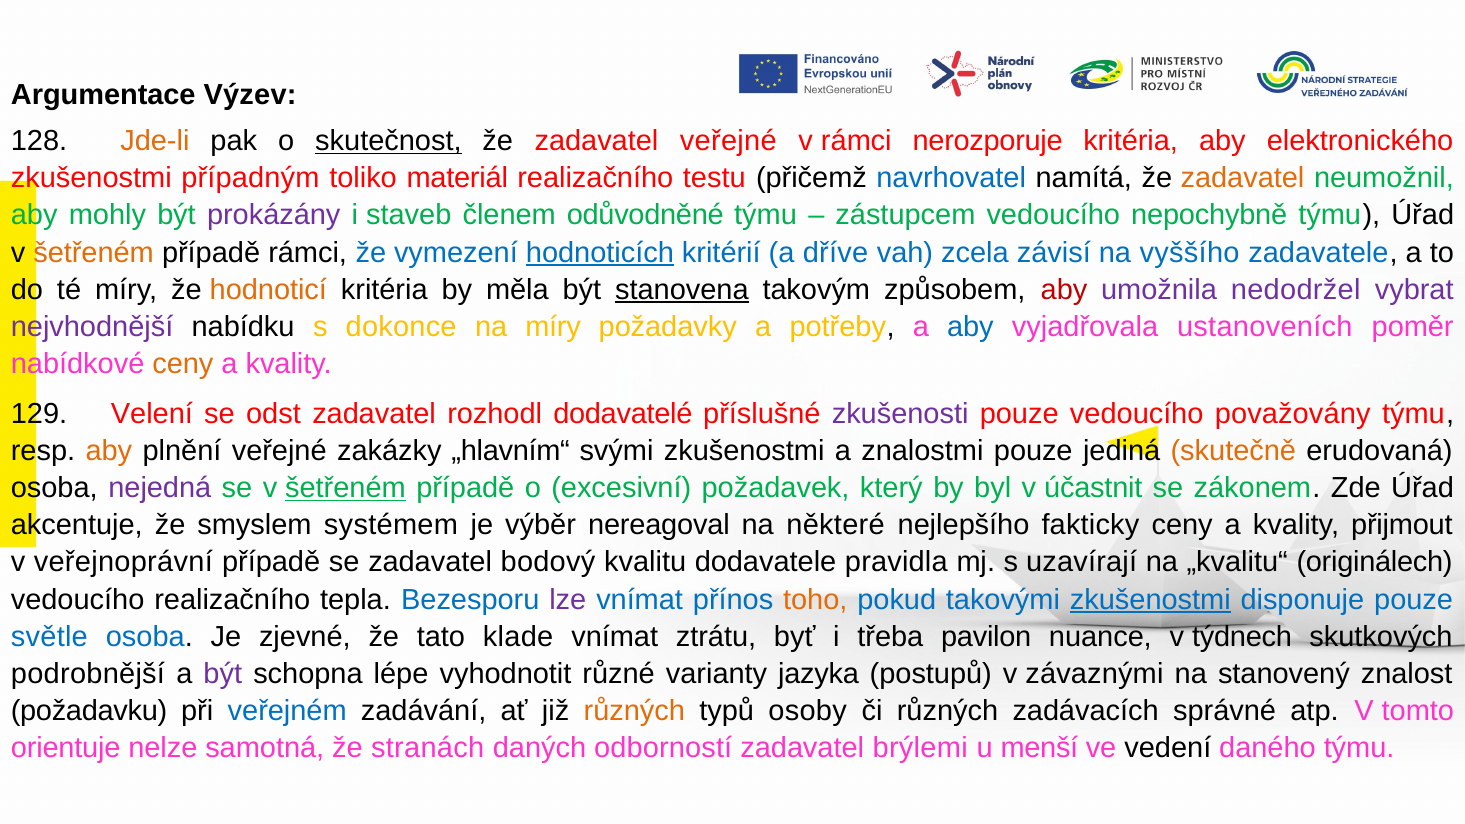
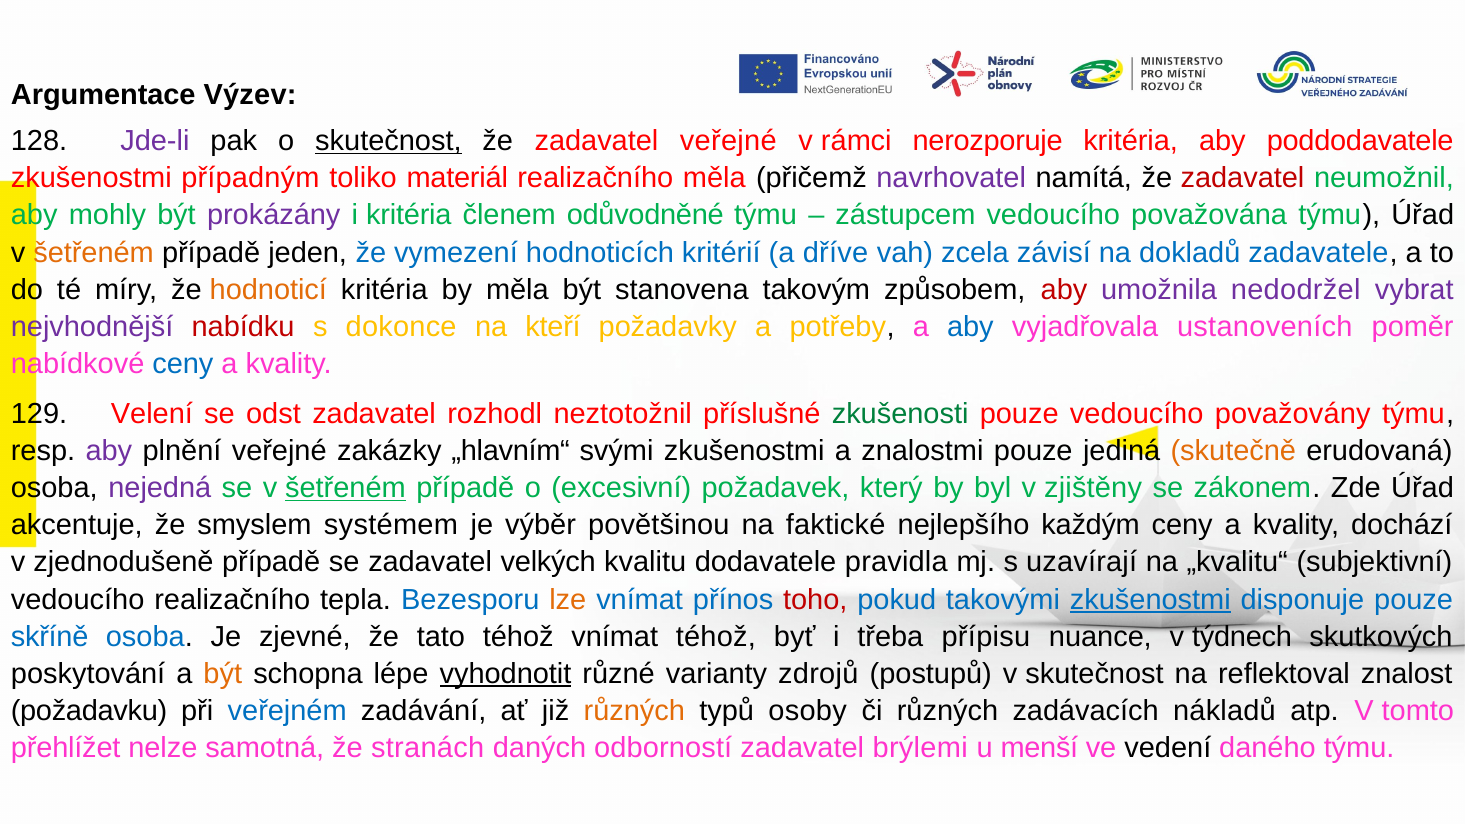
Jde-li colour: orange -> purple
elektronického: elektronického -> poddodavatele
realizačního testu: testu -> měla
navrhovatel colour: blue -> purple
zadavatel at (1243, 178) colour: orange -> red
i staveb: staveb -> kritéria
nepochybně: nepochybně -> považována
případě rámci: rámci -> jeden
hodnoticích underline: present -> none
vyššího: vyššího -> dokladů
stanovena underline: present -> none
nabídku colour: black -> red
na míry: míry -> kteří
ceny at (183, 364) colour: orange -> blue
dodavatelé: dodavatelé -> neztotožnil
zkušenosti colour: purple -> green
aby at (109, 451) colour: orange -> purple
účastnit: účastnit -> zjištěny
nereagoval: nereagoval -> povětšinou
některé: některé -> faktické
fakticky: fakticky -> každým
přijmout: přijmout -> dochází
veřejnoprávní: veřejnoprávní -> zjednodušeně
bodový: bodový -> velkých
originálech: originálech -> subjektivní
lze colour: purple -> orange
toho colour: orange -> red
světle: světle -> skříně
tato klade: klade -> téhož
vnímat ztrátu: ztrátu -> téhož
pavilon: pavilon -> přípisu
podrobnější: podrobnější -> poskytování
být at (223, 674) colour: purple -> orange
vyhodnotit underline: none -> present
jazyka: jazyka -> zdrojů
v závaznými: závaznými -> skutečnost
stanovený: stanovený -> reflektoval
správné: správné -> nákladů
orientuje: orientuje -> přehlížet
